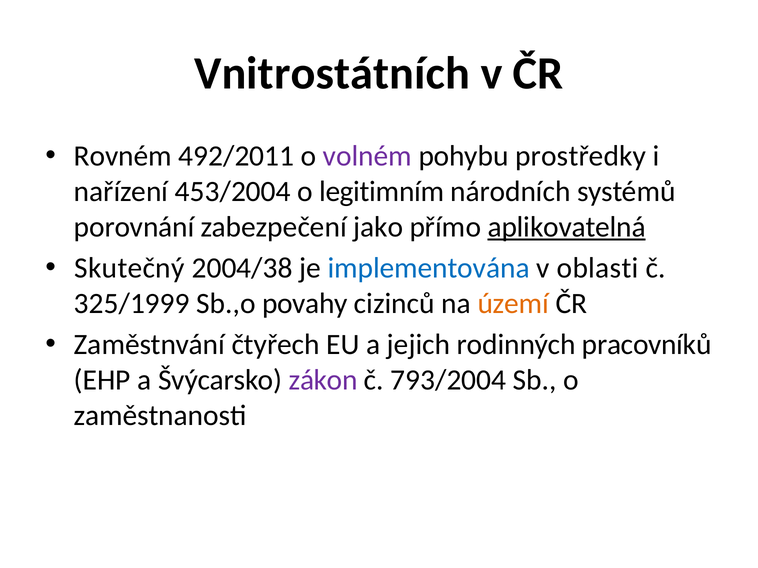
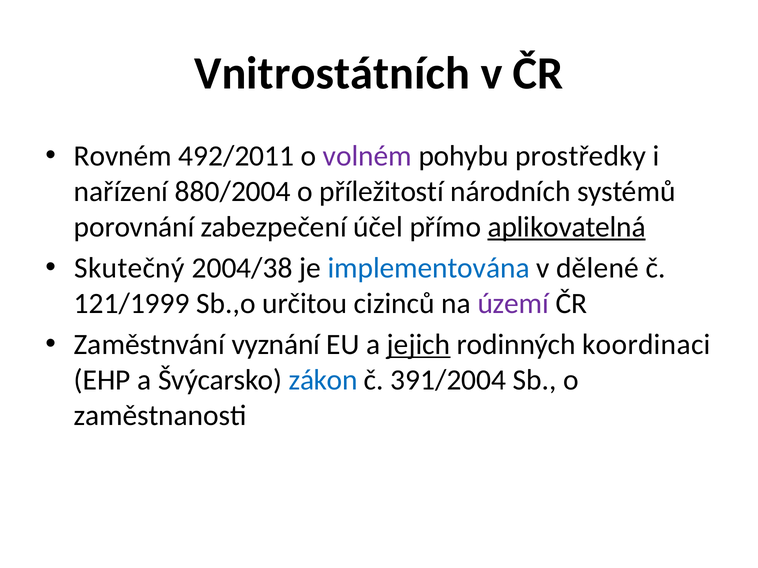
453/2004: 453/2004 -> 880/2004
legitimním: legitimním -> příležitostí
jako: jako -> účel
oblasti: oblasti -> dělené
325/1999: 325/1999 -> 121/1999
povahy: povahy -> určitou
území colour: orange -> purple
čtyřech: čtyřech -> vyznání
jejich underline: none -> present
pracovníků: pracovníků -> koordinaci
zákon colour: purple -> blue
793/2004: 793/2004 -> 391/2004
